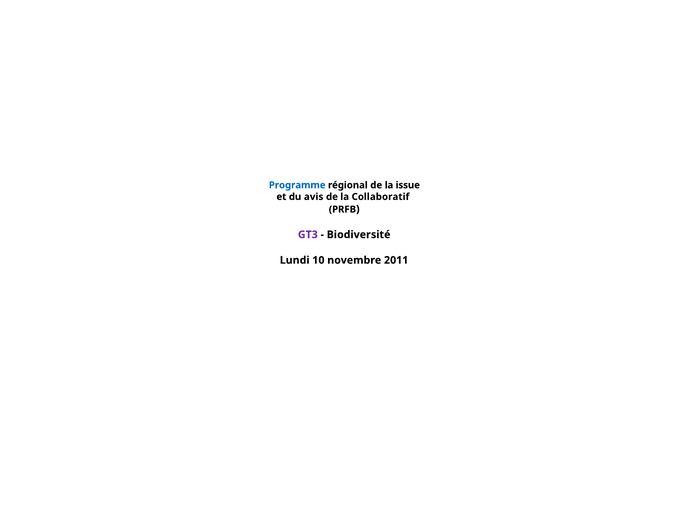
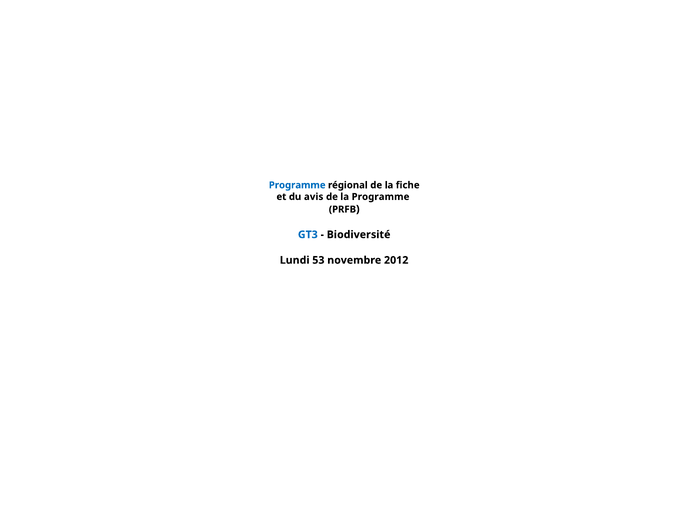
issue: issue -> fiche
la Collaboratif: Collaboratif -> Programme
GT3 colour: purple -> blue
10: 10 -> 53
2011: 2011 -> 2012
